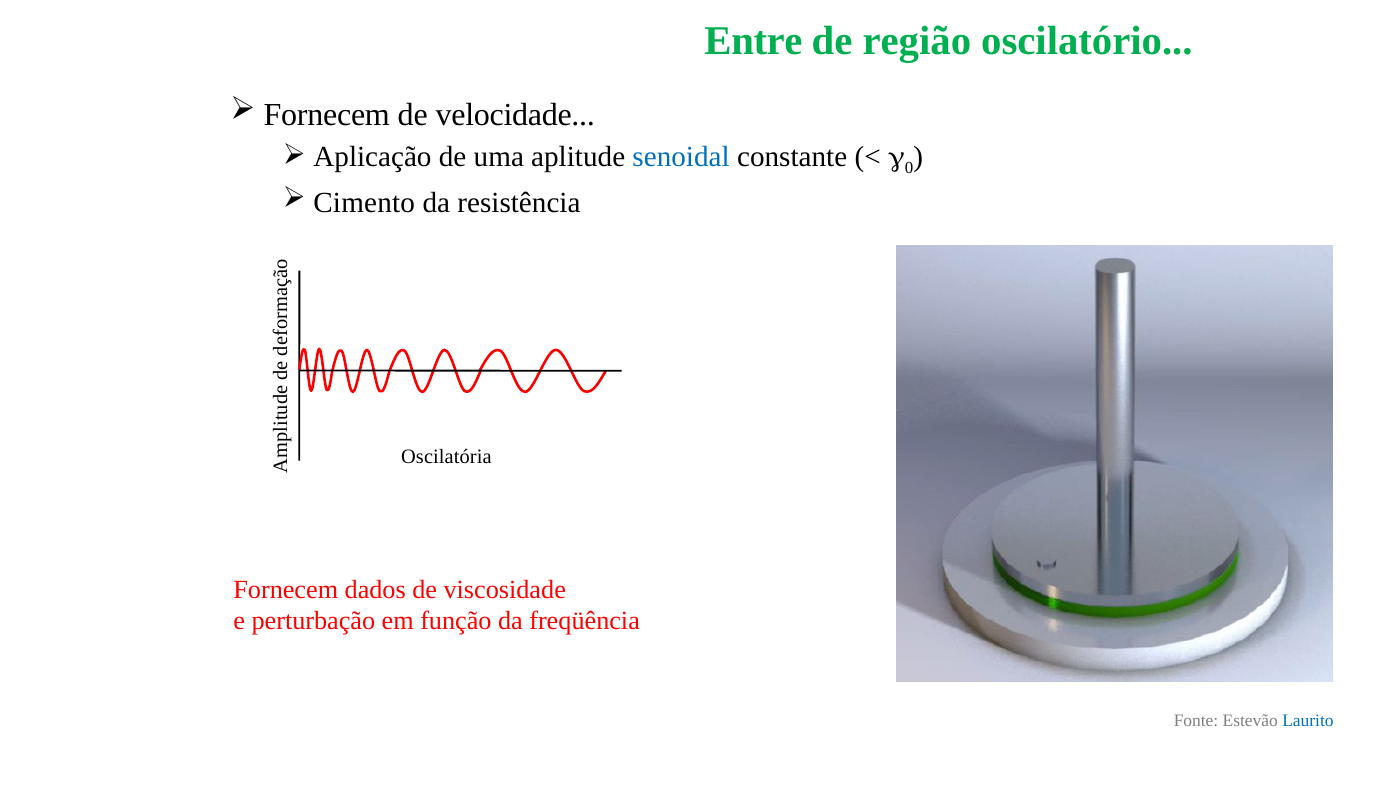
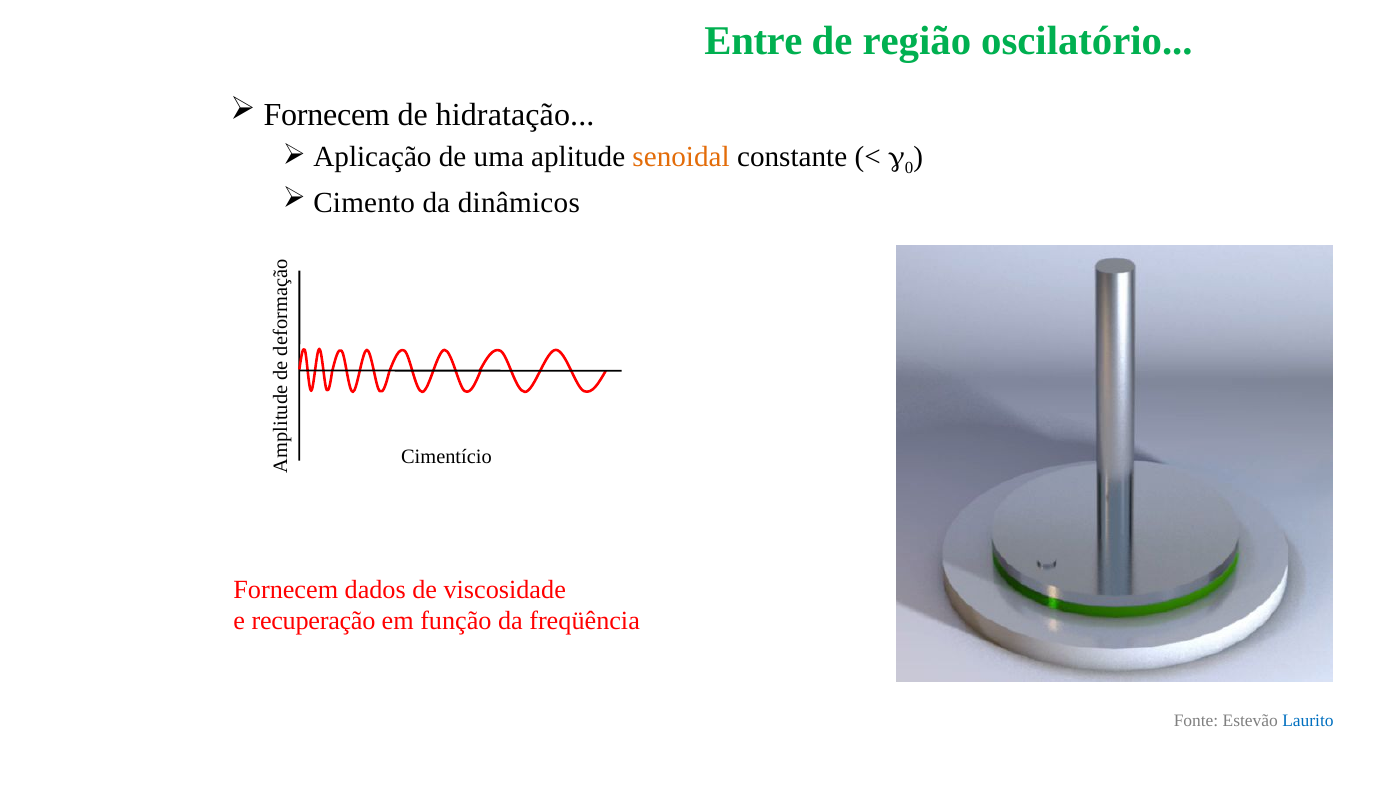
velocidade: velocidade -> hidratação
senoidal colour: blue -> orange
resistência: resistência -> dinâmicos
Oscilatória: Oscilatória -> Cimentício
perturbação: perturbação -> recuperação
